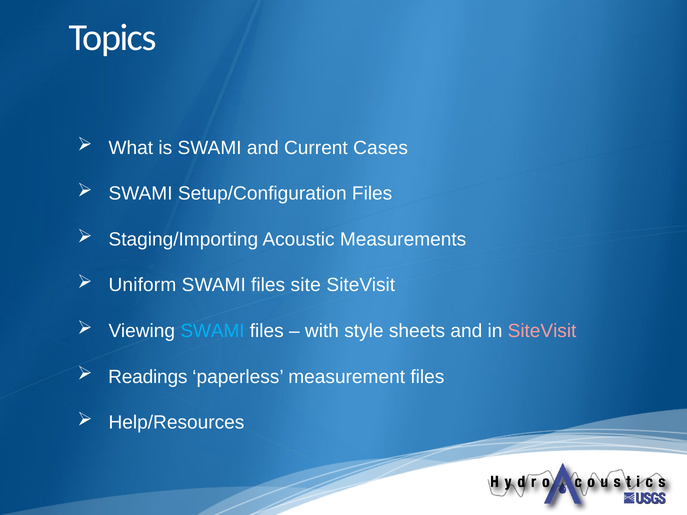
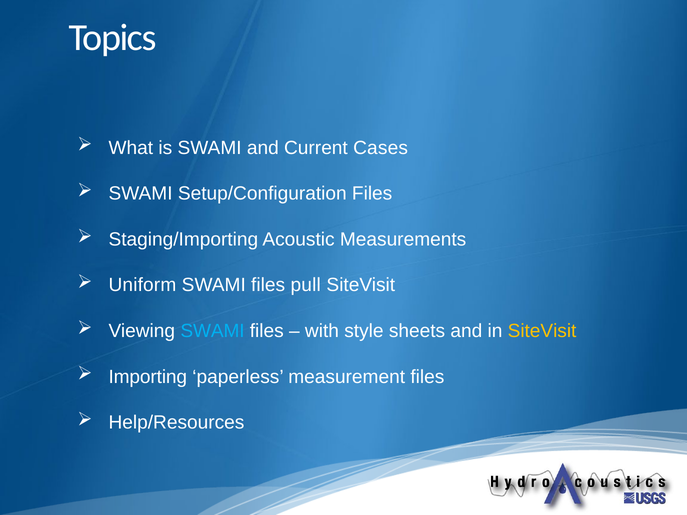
site: site -> pull
SiteVisit at (542, 331) colour: pink -> yellow
Readings: Readings -> Importing
